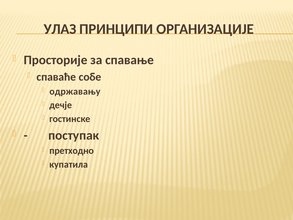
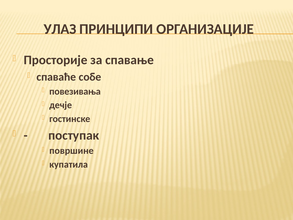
одржавању: одржавању -> повезивања
претходно: претходно -> површине
